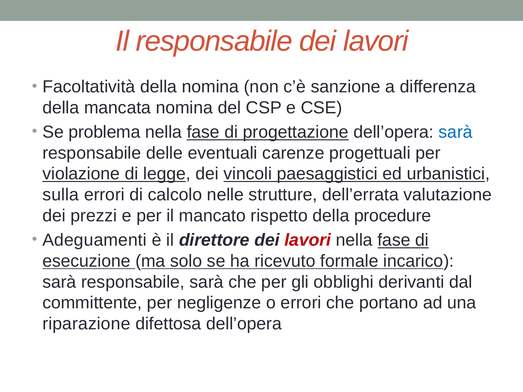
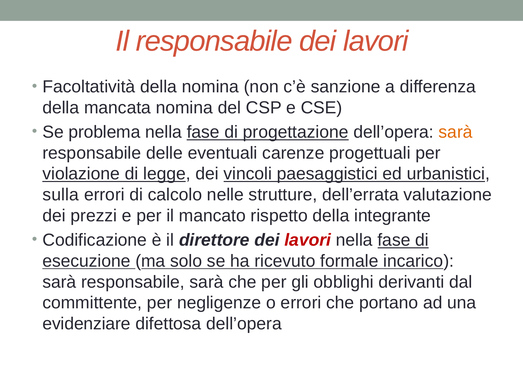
sarà at (456, 132) colour: blue -> orange
procedure: procedure -> integrante
Adeguamenti: Adeguamenti -> Codificazione
riparazione: riparazione -> evidenziare
